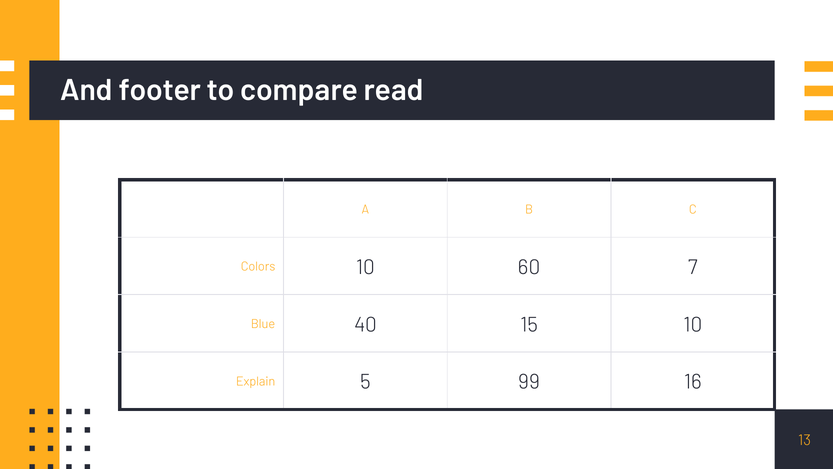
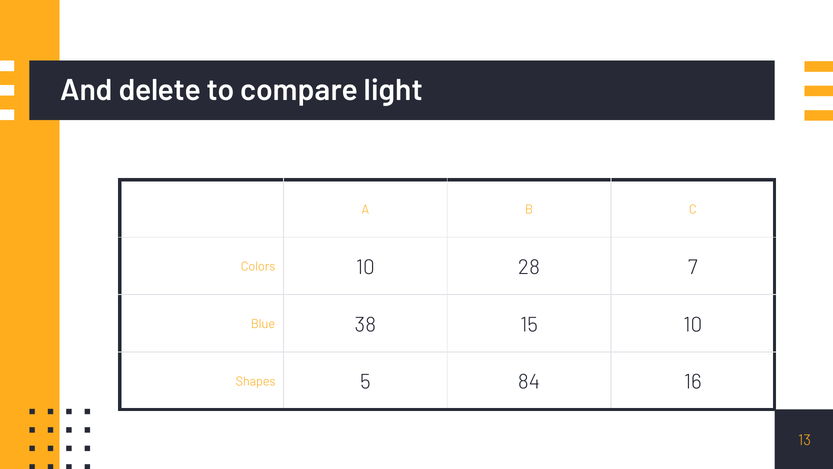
footer: footer -> delete
read: read -> light
60: 60 -> 28
40: 40 -> 38
Explain: Explain -> Shapes
99: 99 -> 84
